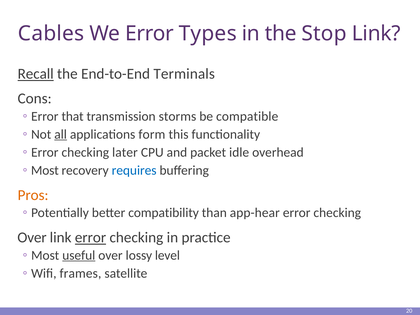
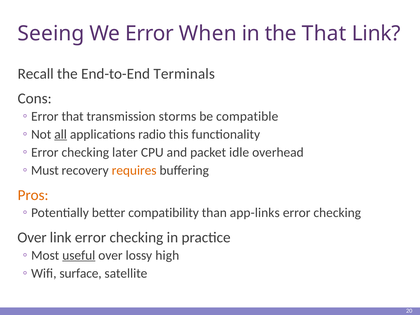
Cables: Cables -> Seeing
Types: Types -> When
the Stop: Stop -> That
Recall underline: present -> none
form: form -> radio
Most at (45, 170): Most -> Must
requires colour: blue -> orange
app-hear: app-hear -> app-links
error at (91, 238) underline: present -> none
level: level -> high
frames: frames -> surface
